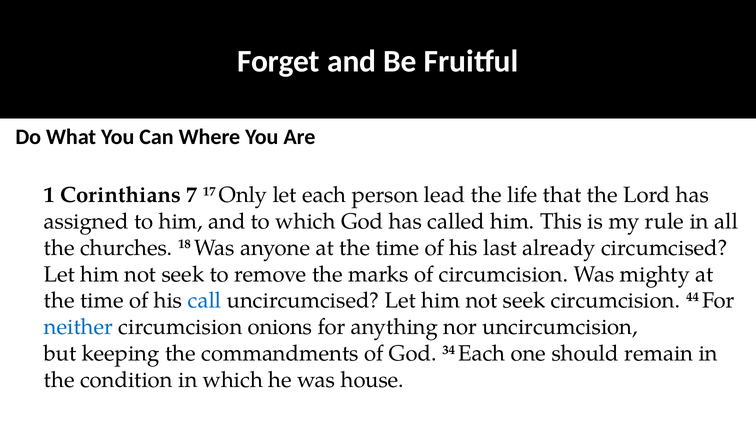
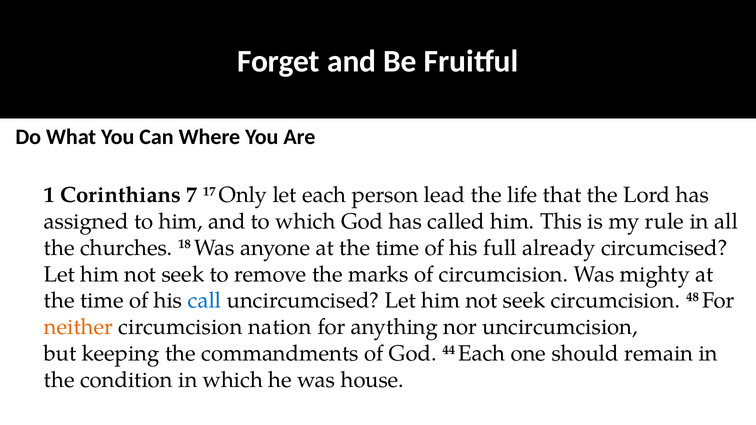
last: last -> full
44: 44 -> 48
neither colour: blue -> orange
onions: onions -> nation
34: 34 -> 44
